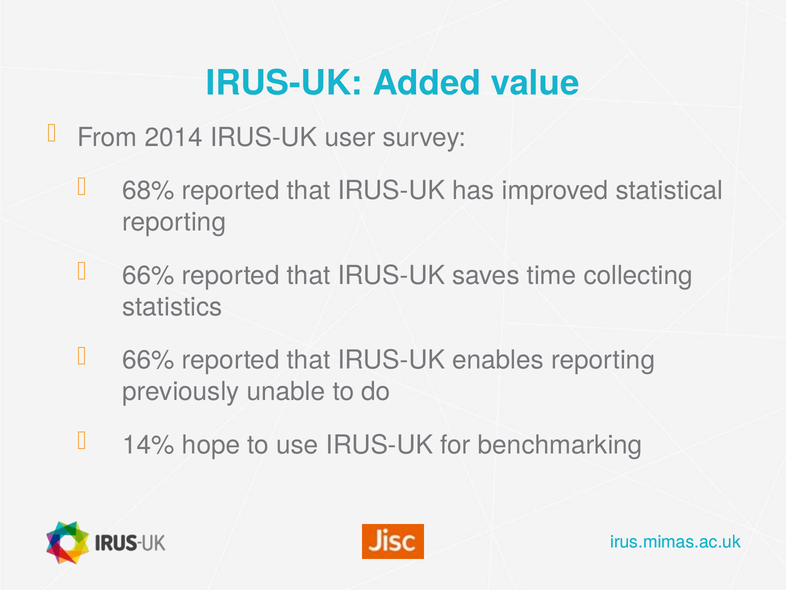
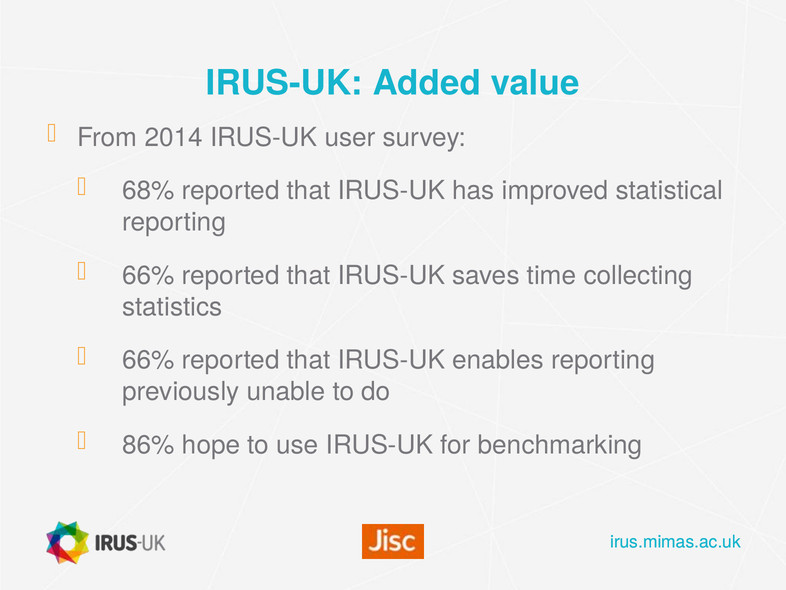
14%: 14% -> 86%
